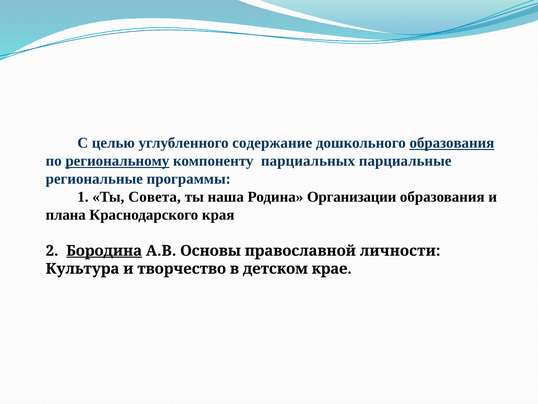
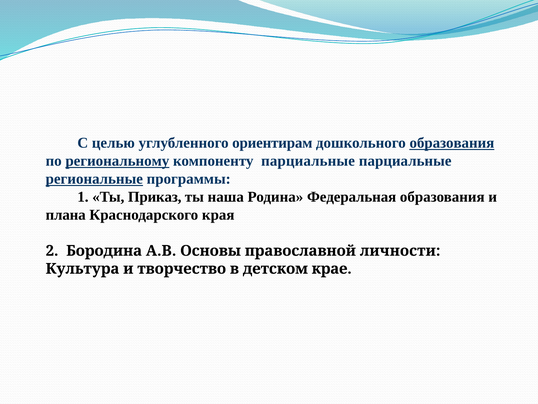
содержание: содержание -> ориентирам
компоненту парциальных: парциальных -> парциальные
региональные underline: none -> present
Совета: Совета -> Приказ
Организации: Организации -> Федеральная
Бородина underline: present -> none
